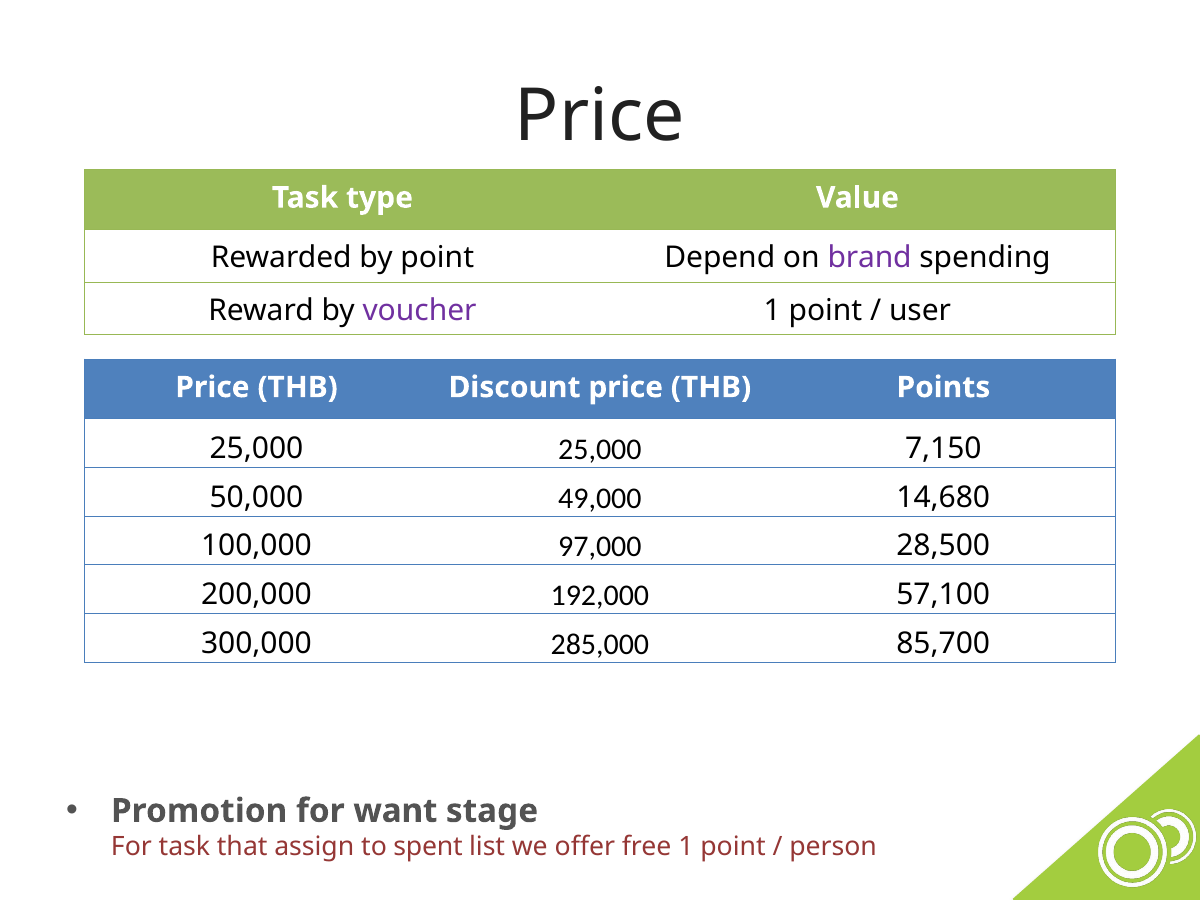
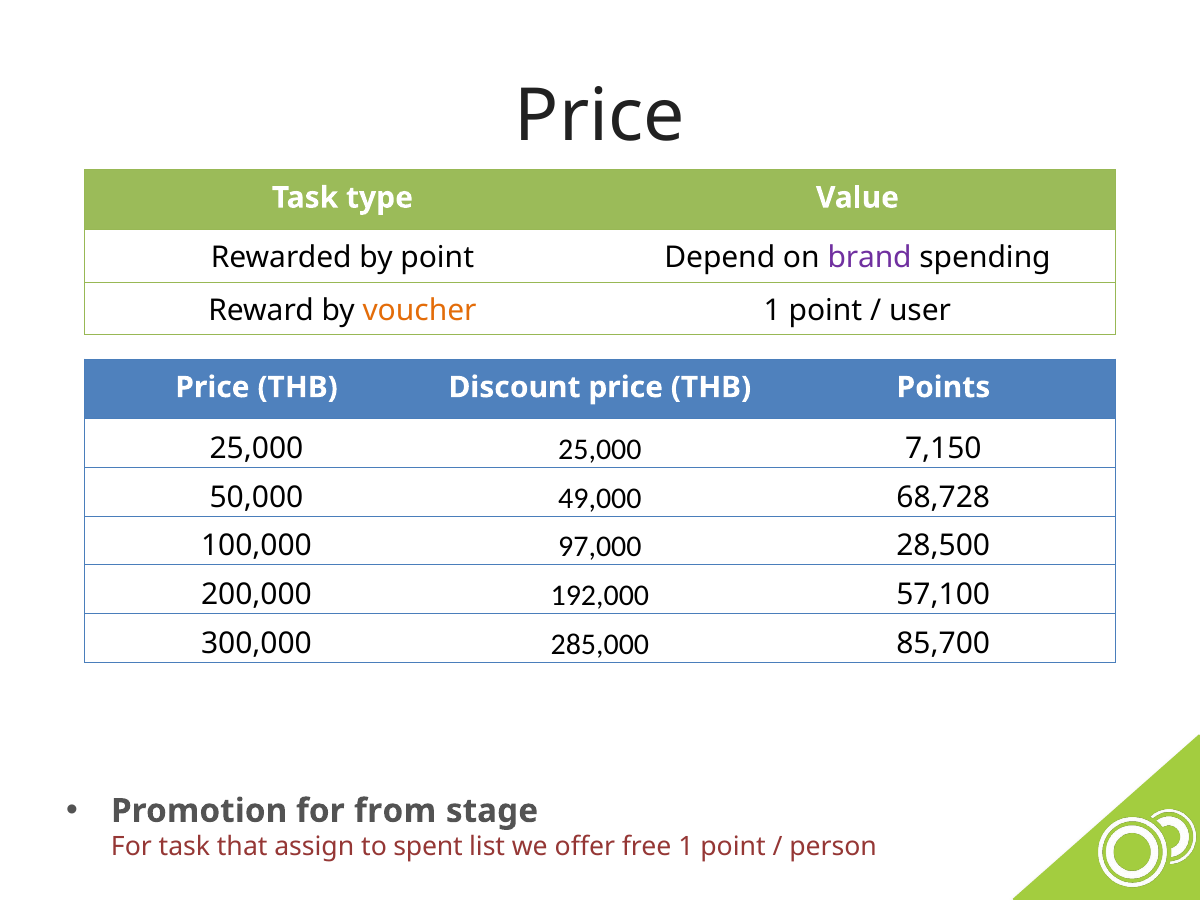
voucher colour: purple -> orange
14,680: 14,680 -> 68,728
want: want -> from
